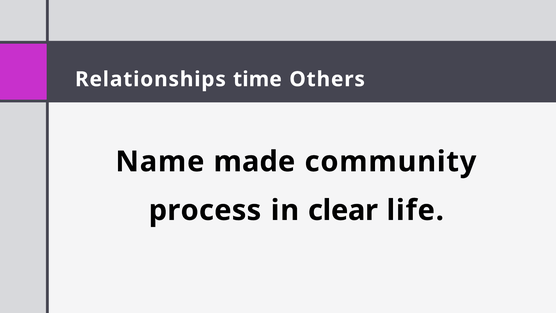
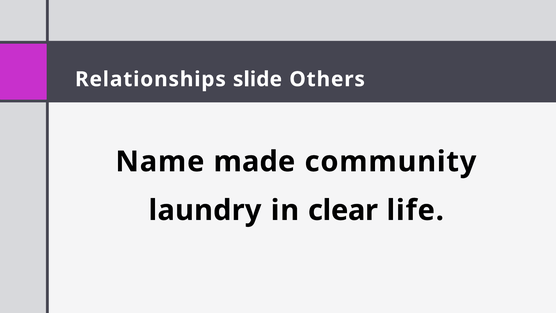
time: time -> slide
process: process -> laundry
